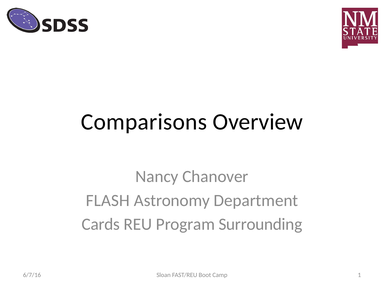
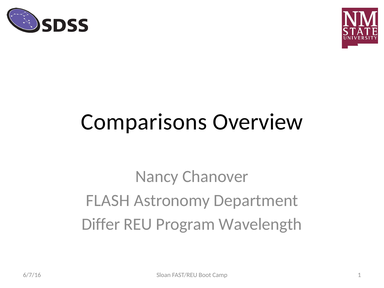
Cards: Cards -> Differ
Surrounding: Surrounding -> Wavelength
